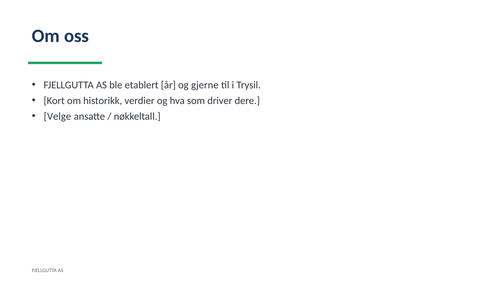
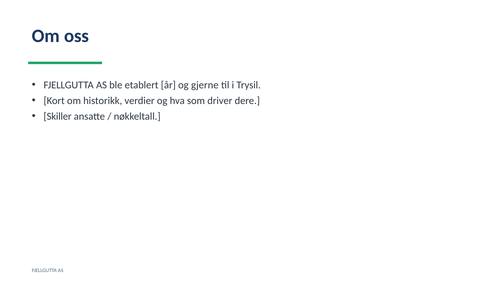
Velge: Velge -> Skiller
